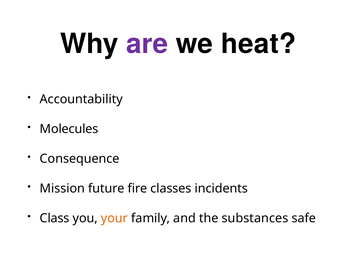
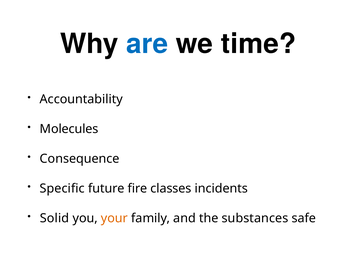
are colour: purple -> blue
heat: heat -> time
Mission: Mission -> Specific
Class: Class -> Solid
